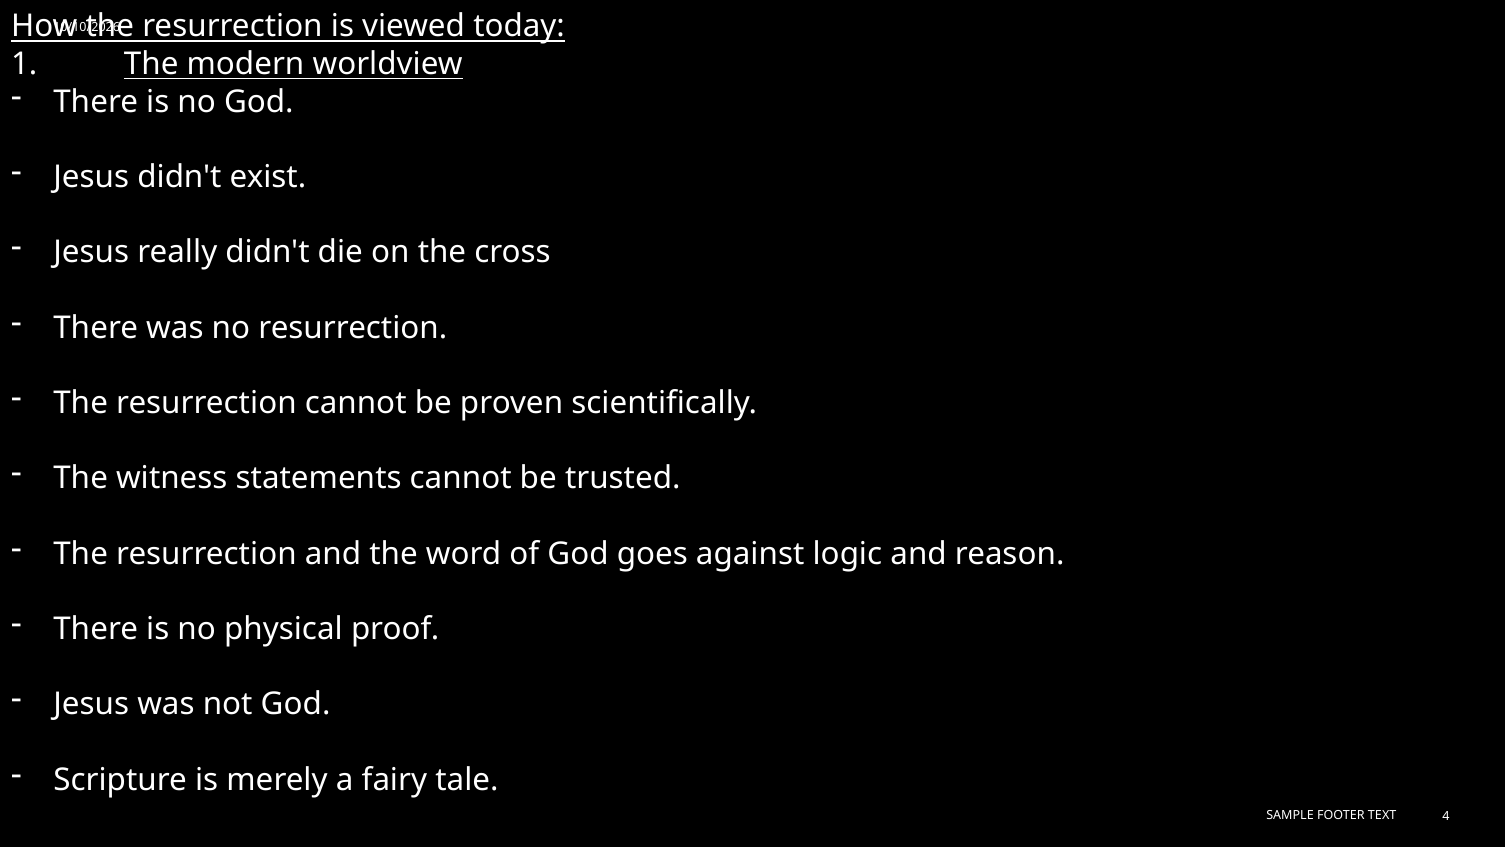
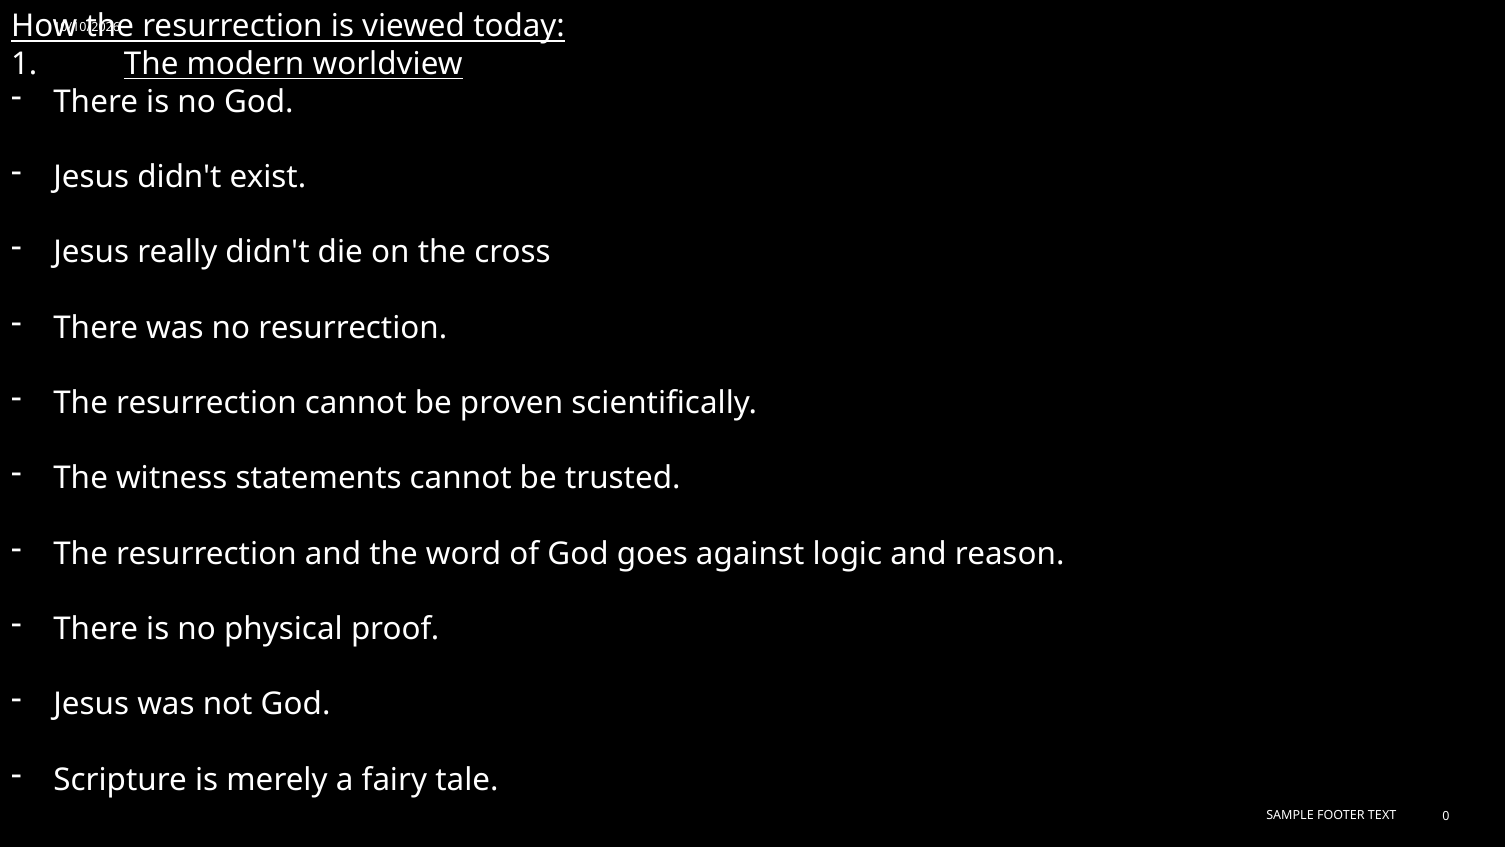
4: 4 -> 0
